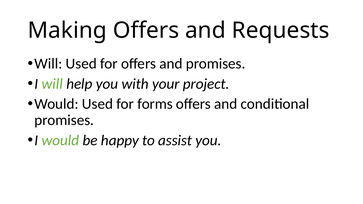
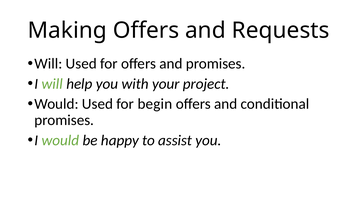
forms: forms -> begin
